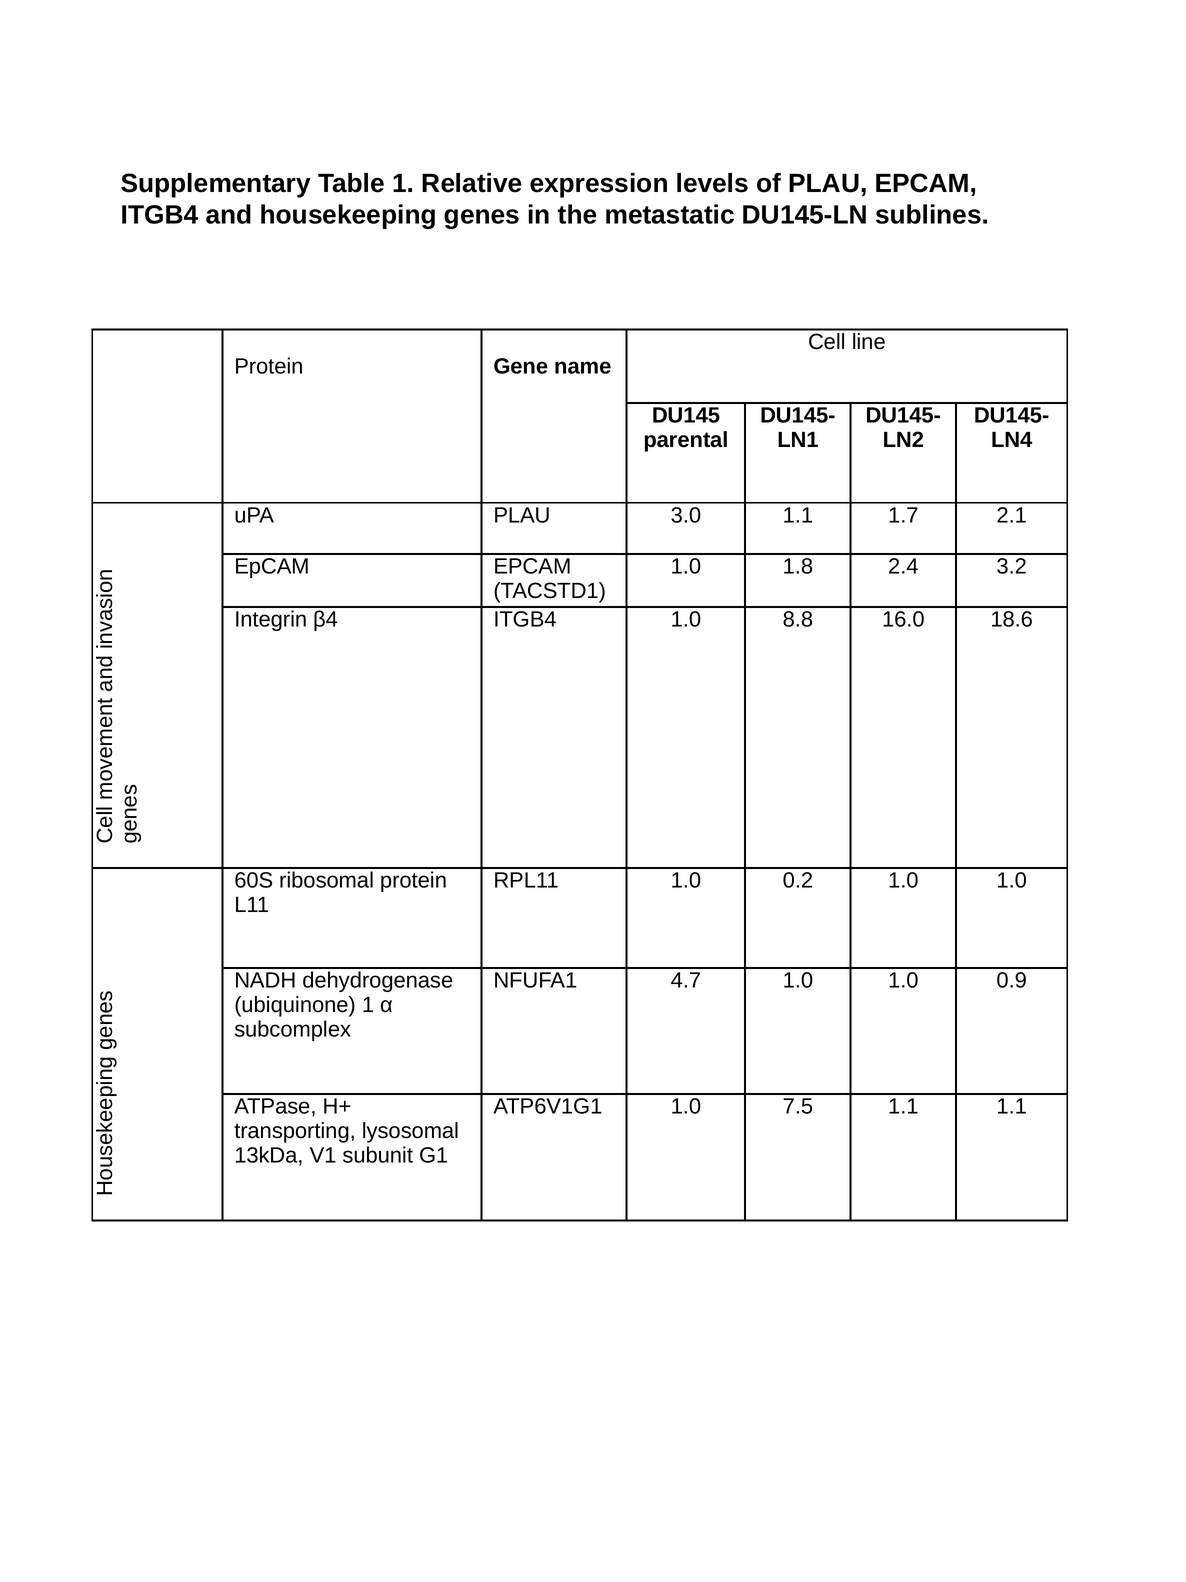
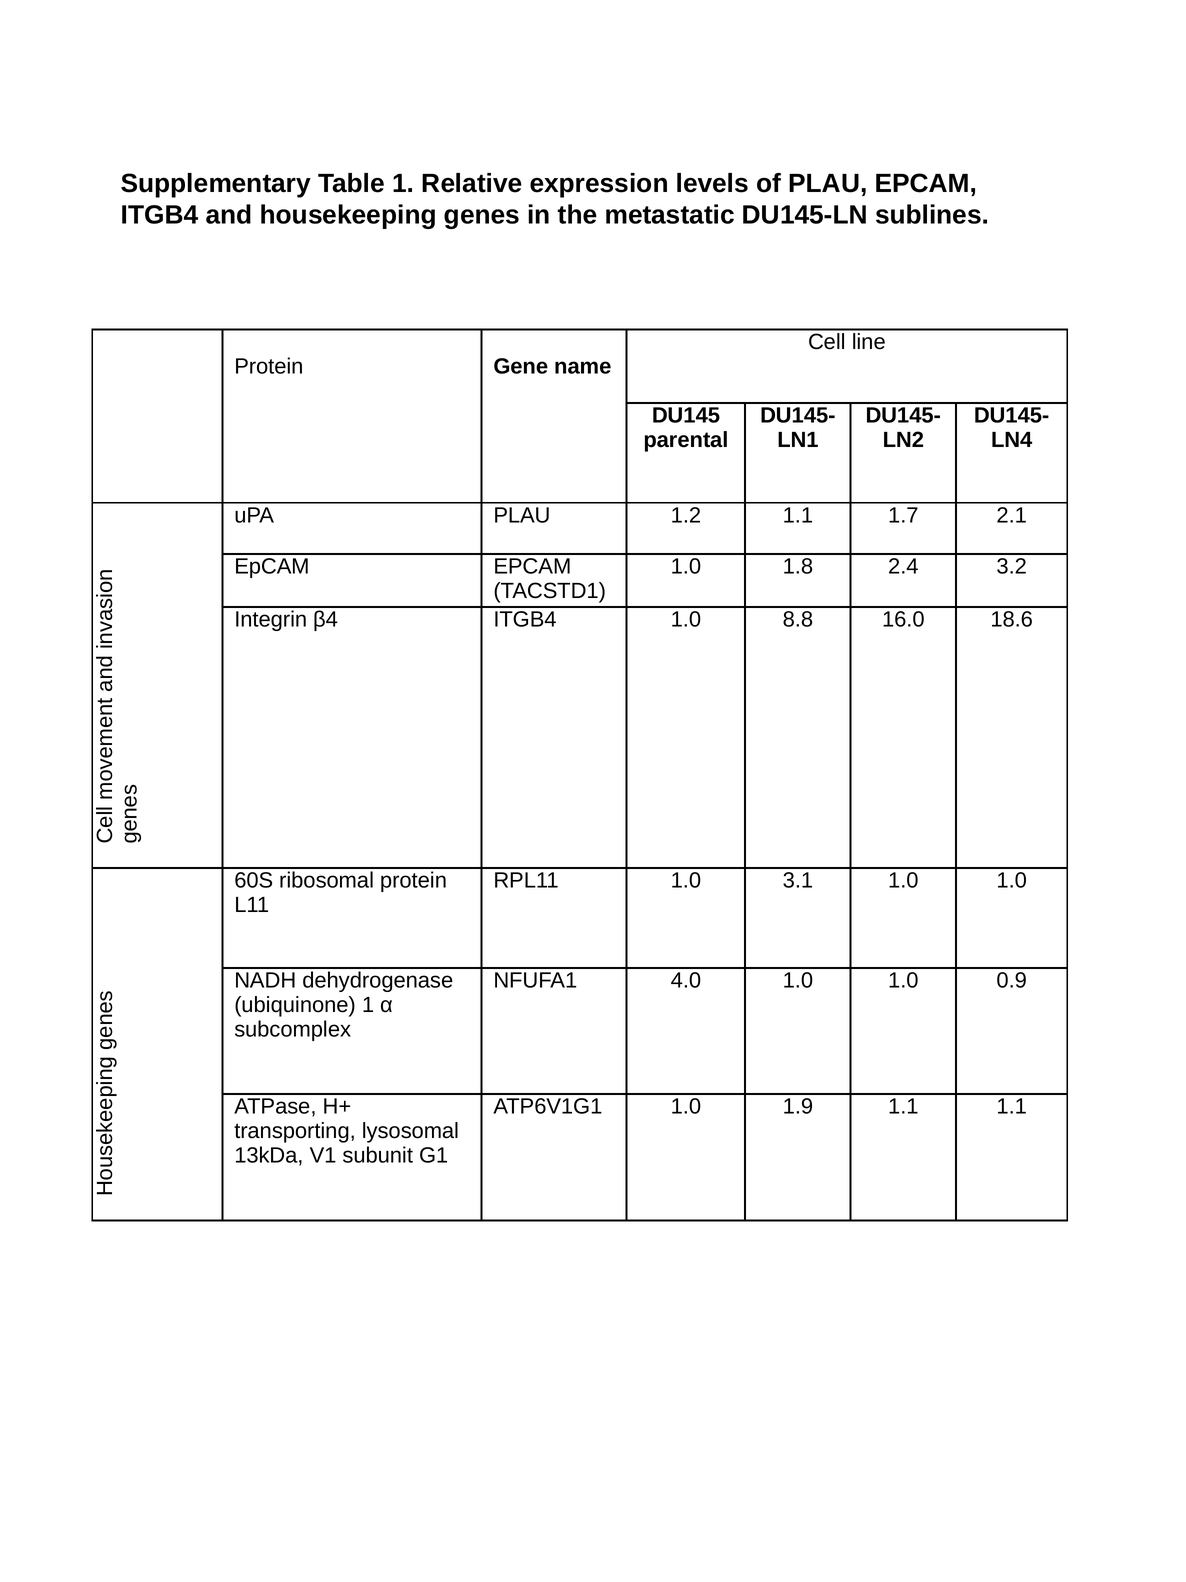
3.0: 3.0 -> 1.2
0.2: 0.2 -> 3.1
4.7: 4.7 -> 4.0
7.5: 7.5 -> 1.9
